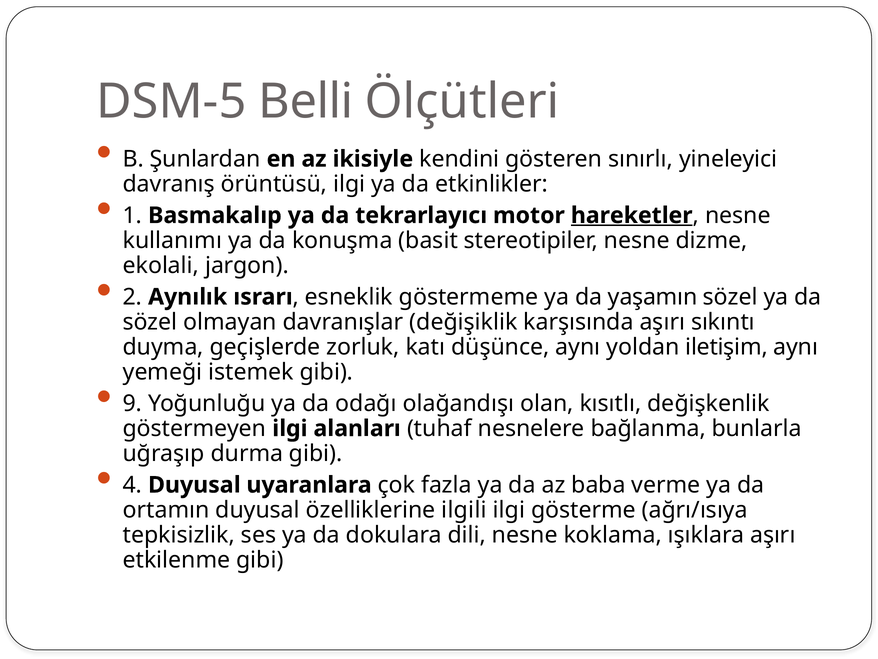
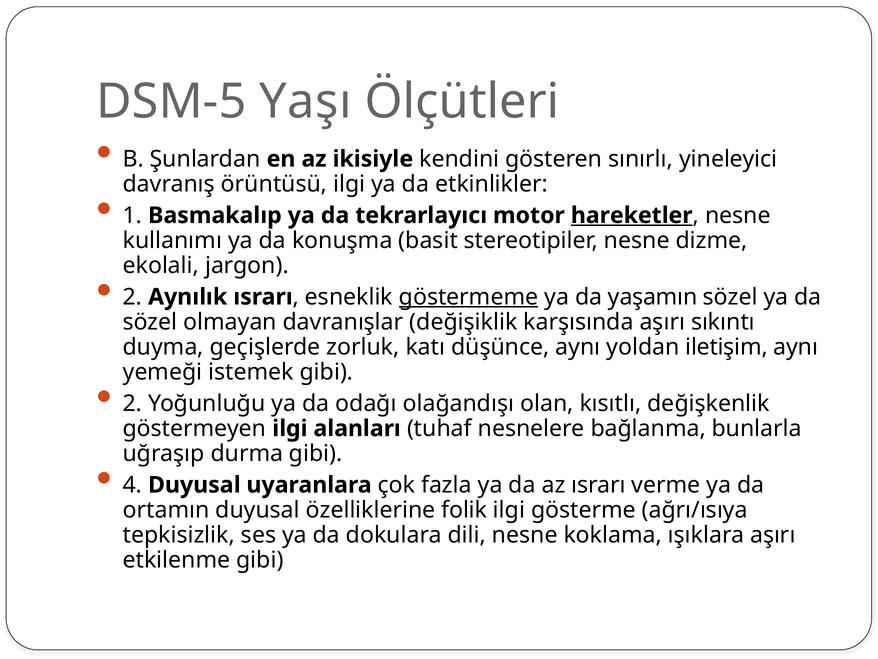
Belli: Belli -> Yaşı
göstermeme underline: none -> present
9 at (132, 403): 9 -> 2
az baba: baba -> ısrarı
ilgili: ilgili -> folik
